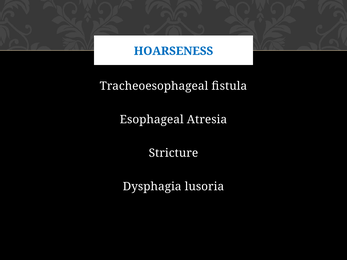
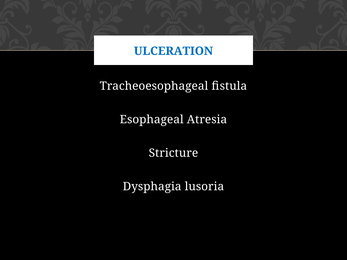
HOARSENESS: HOARSENESS -> ULCERATION
